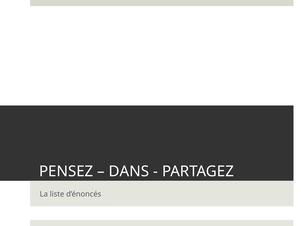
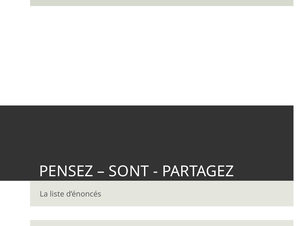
DANS: DANS -> SONT
